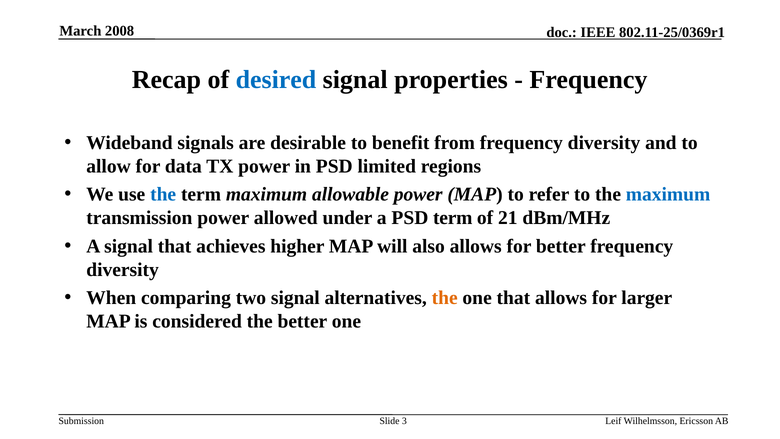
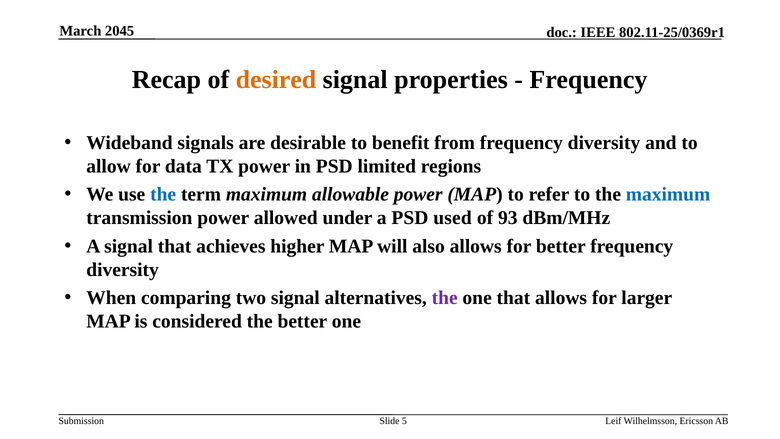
2008: 2008 -> 2045
desired colour: blue -> orange
PSD term: term -> used
21: 21 -> 93
the at (445, 298) colour: orange -> purple
3: 3 -> 5
